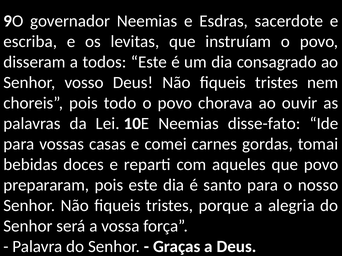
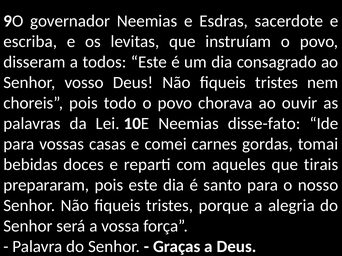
que povo: povo -> tirais
